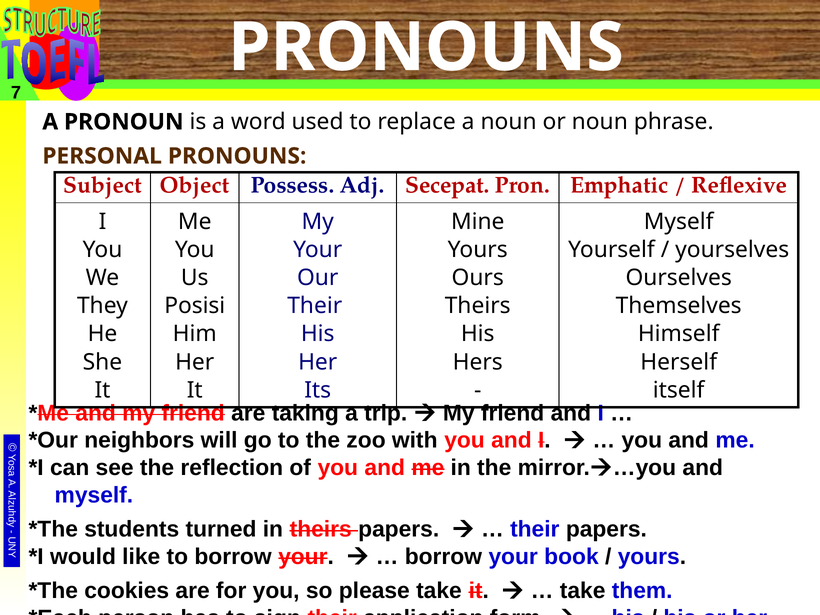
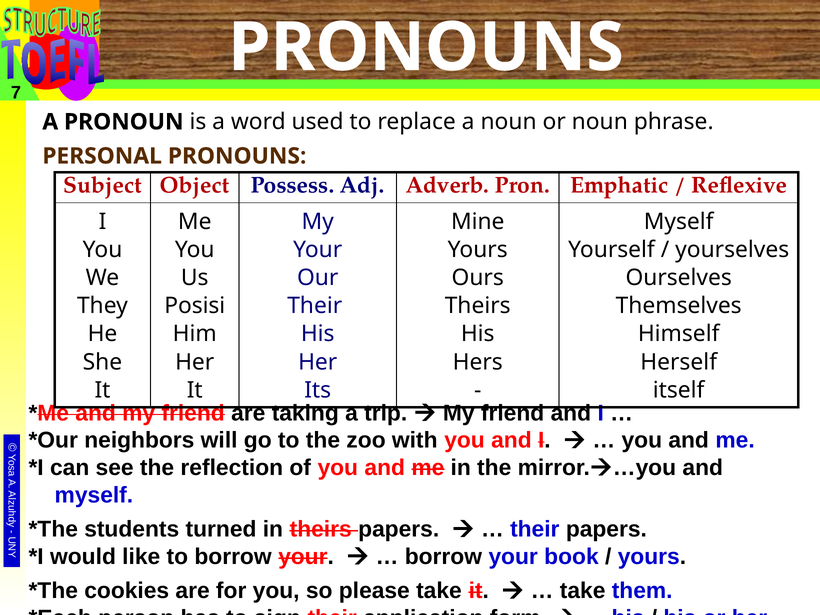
Secepat: Secepat -> Adverb
